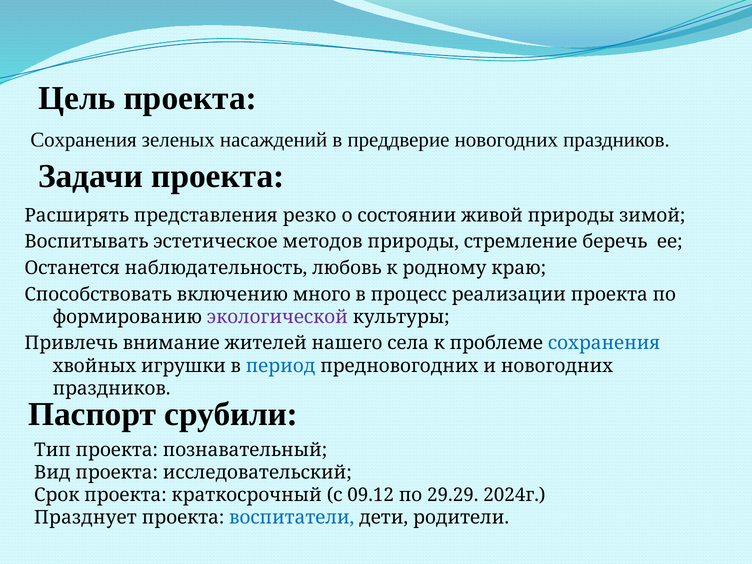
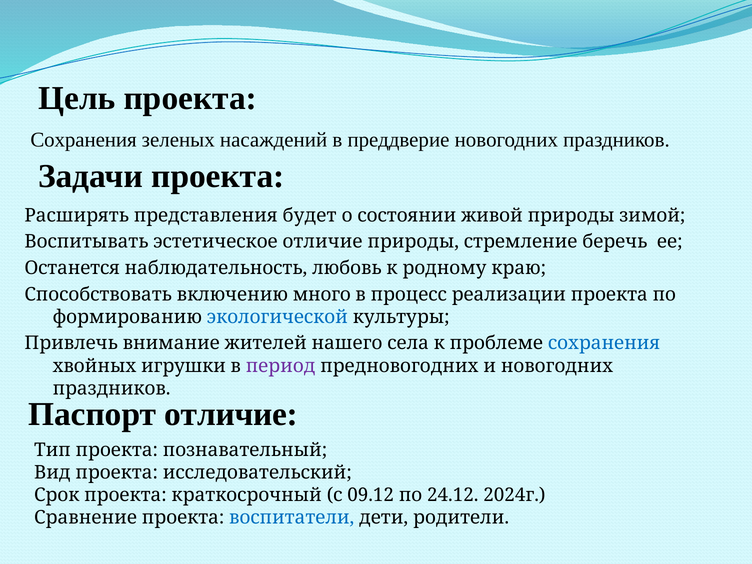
резко: резко -> будет
эстетическое методов: методов -> отличие
экологической colour: purple -> blue
период colour: blue -> purple
Паспорт срубили: срубили -> отличие
29.29: 29.29 -> 24.12
Празднует: Празднует -> Сравнение
